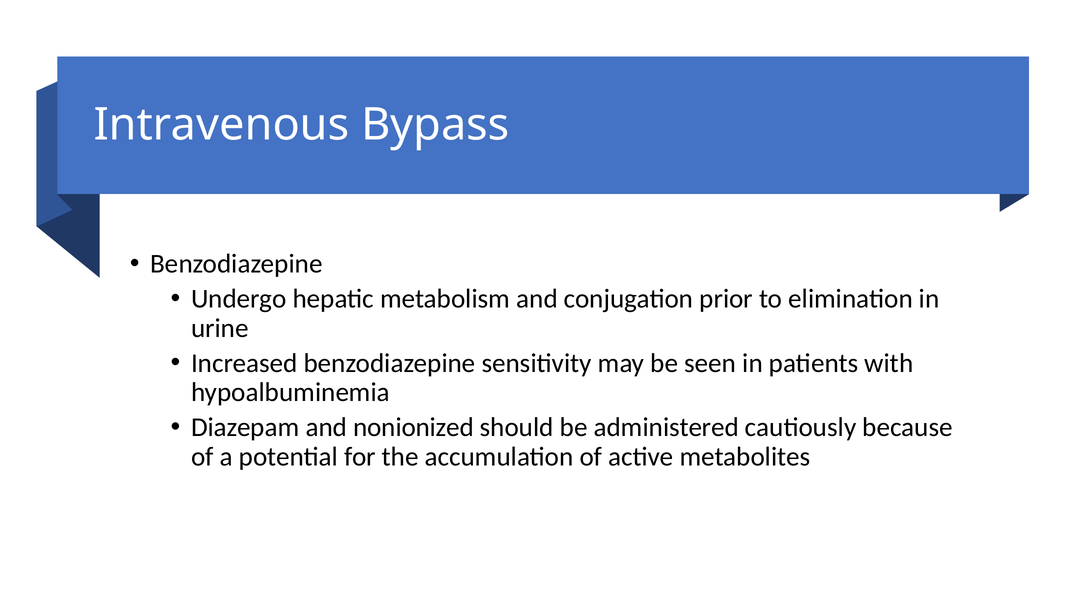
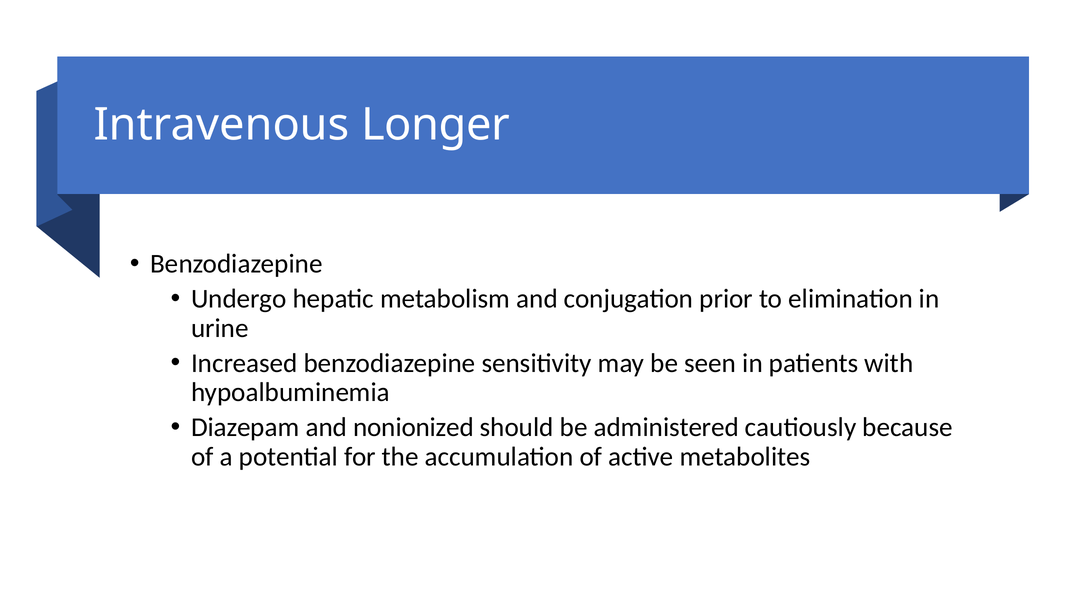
Bypass: Bypass -> Longer
